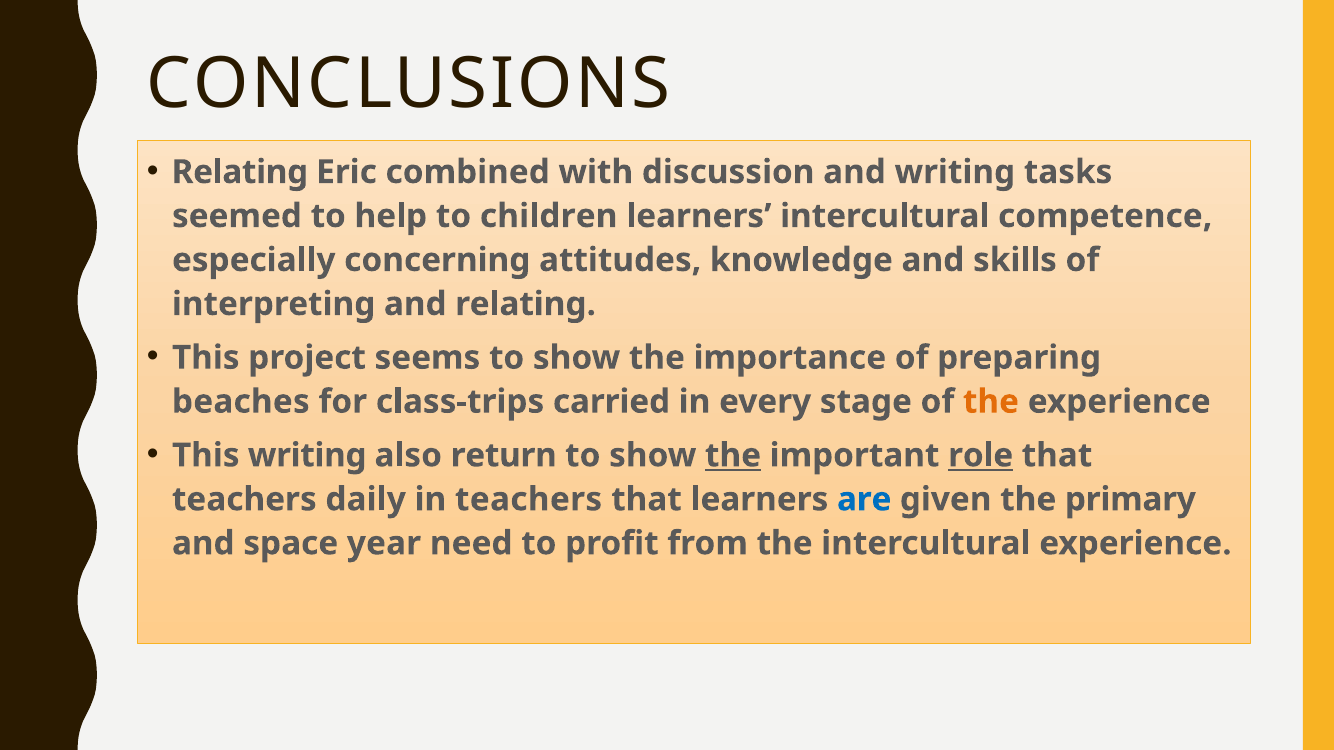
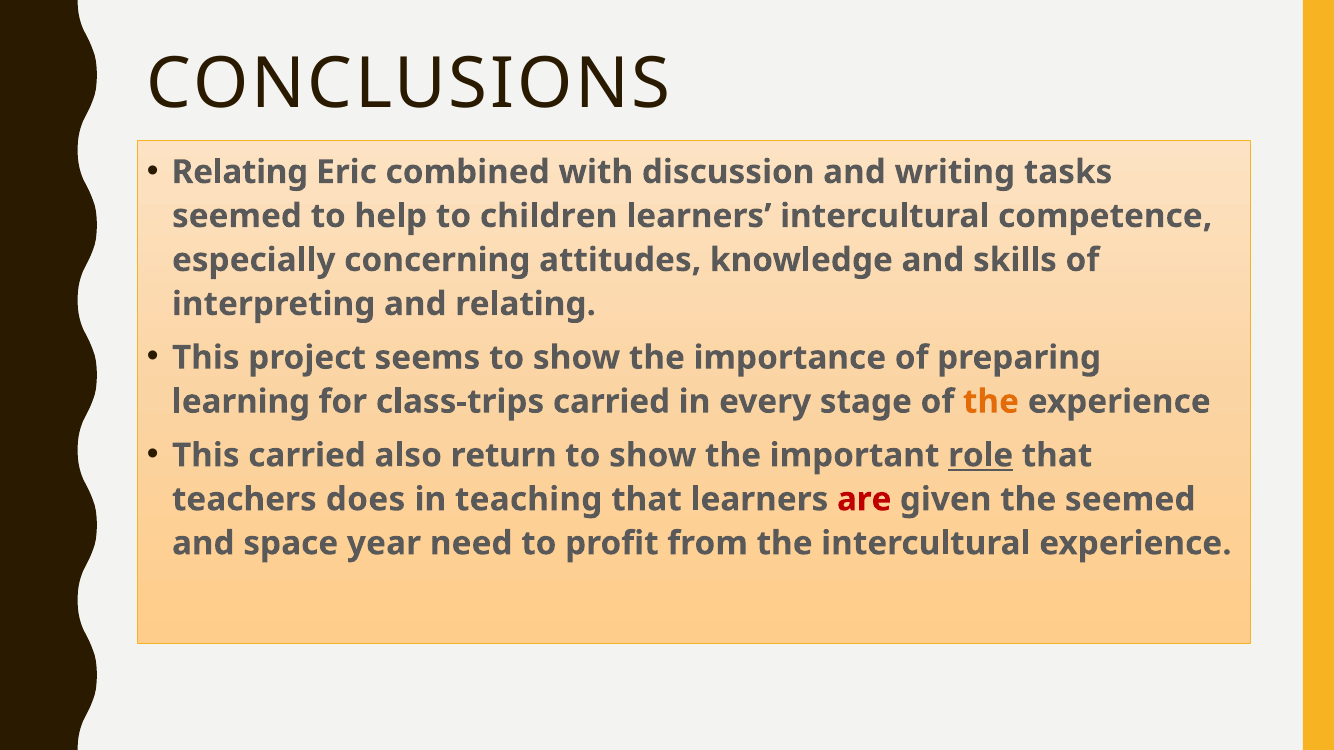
beaches: beaches -> learning
This writing: writing -> carried
the at (733, 456) underline: present -> none
daily: daily -> does
in teachers: teachers -> teaching
are colour: blue -> red
the primary: primary -> seemed
